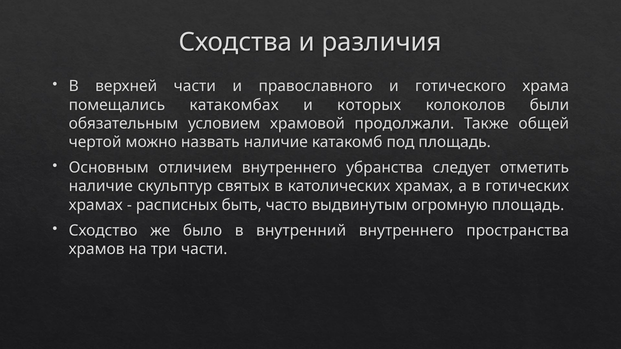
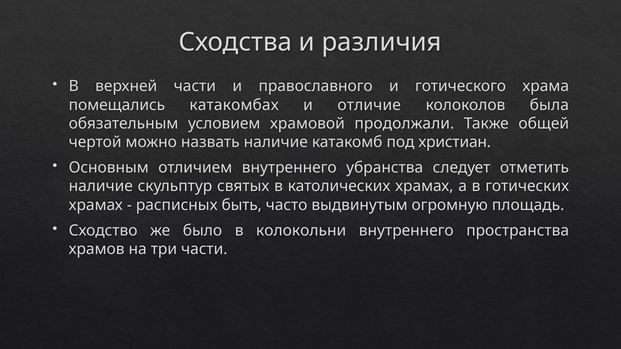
которых: которых -> отличие
были: были -> была
под площадь: площадь -> христиан
внутренний: внутренний -> колокольни
